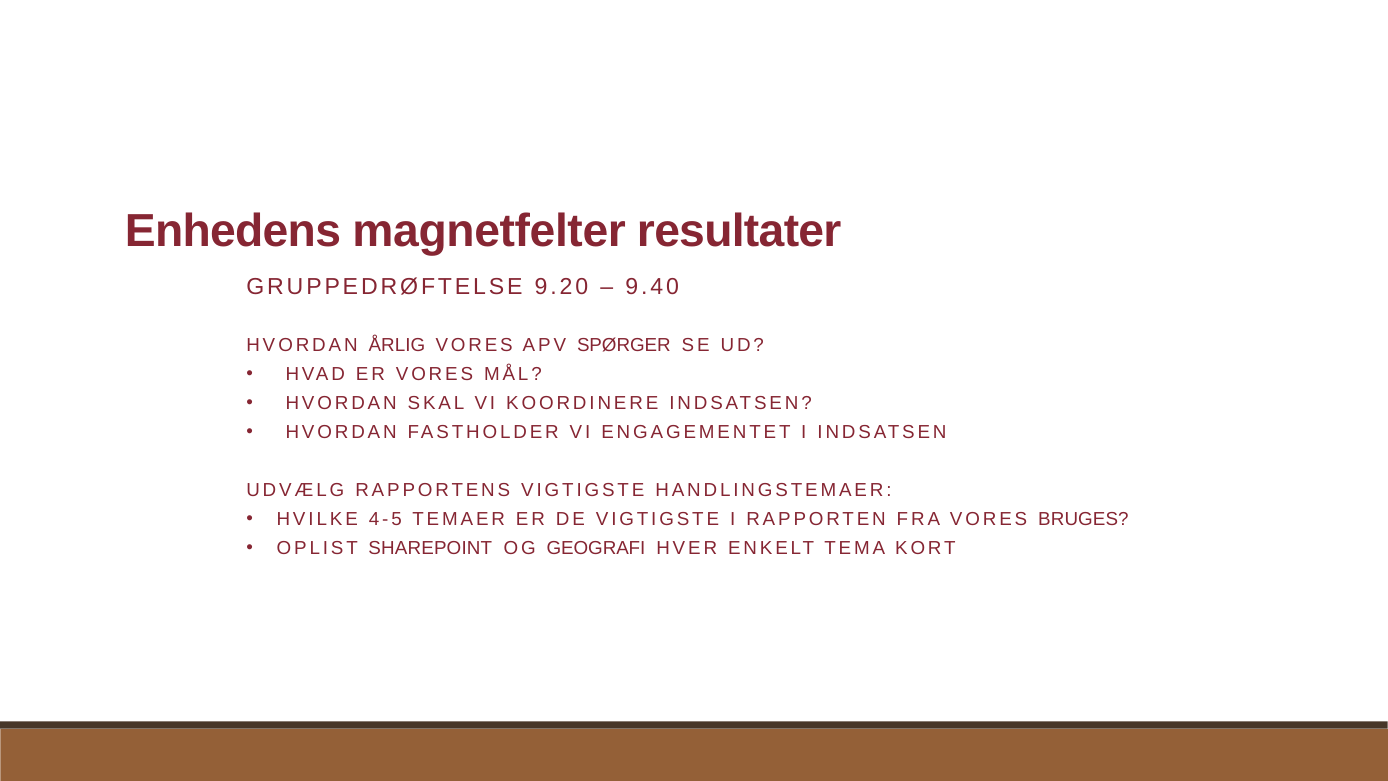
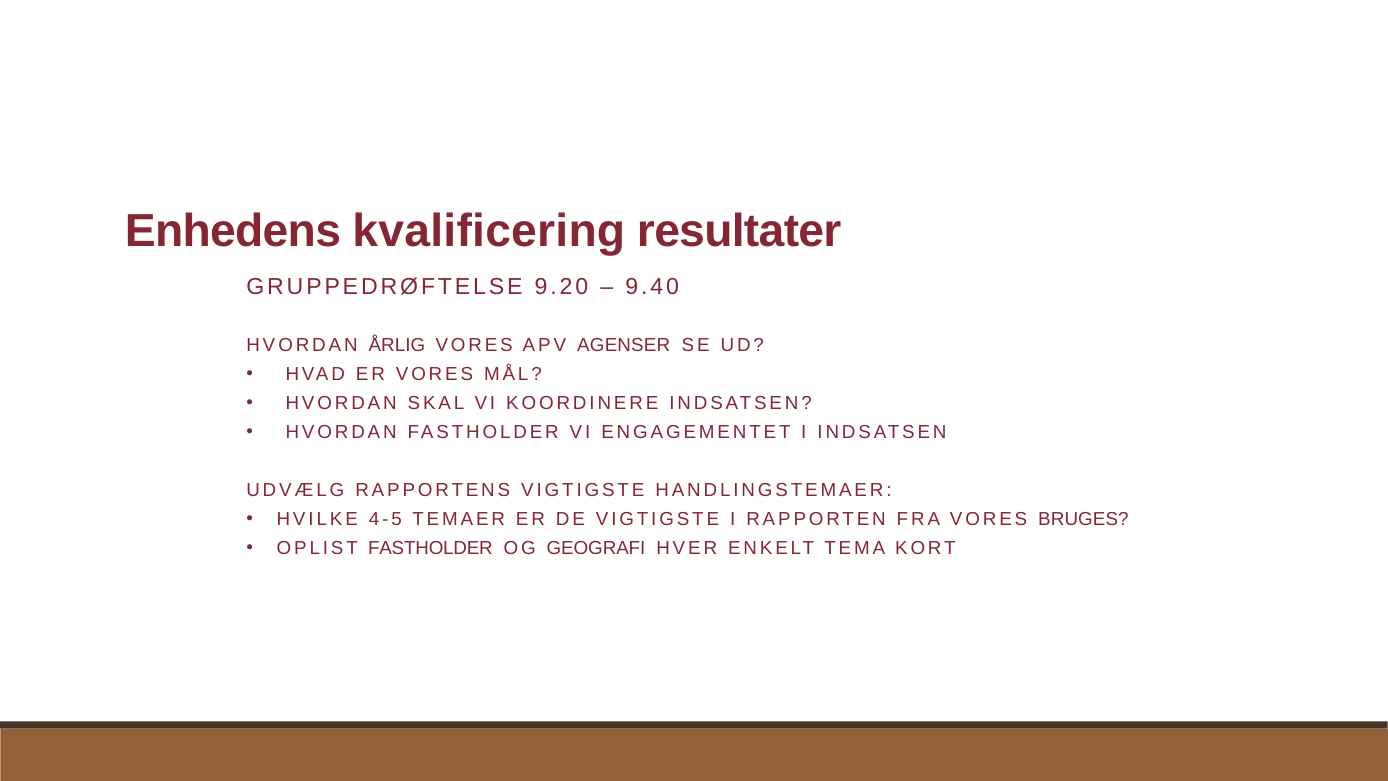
magnetfelter: magnetfelter -> kvalificering
SPØRGER: SPØRGER -> AGENSER
OPLIST SHAREPOINT: SHAREPOINT -> FASTHOLDER
